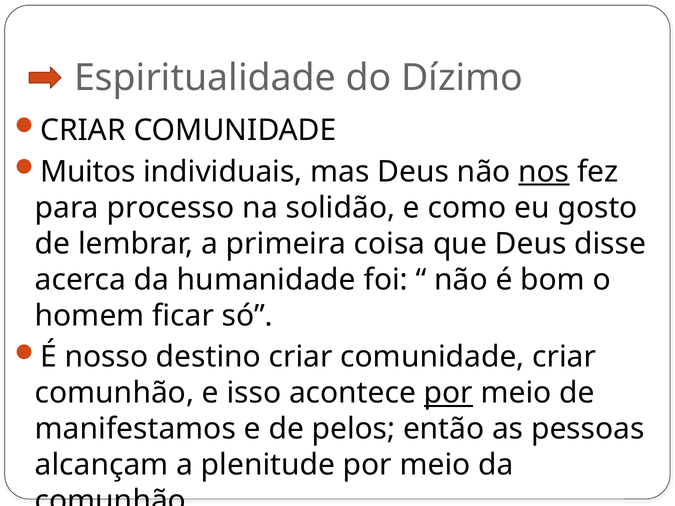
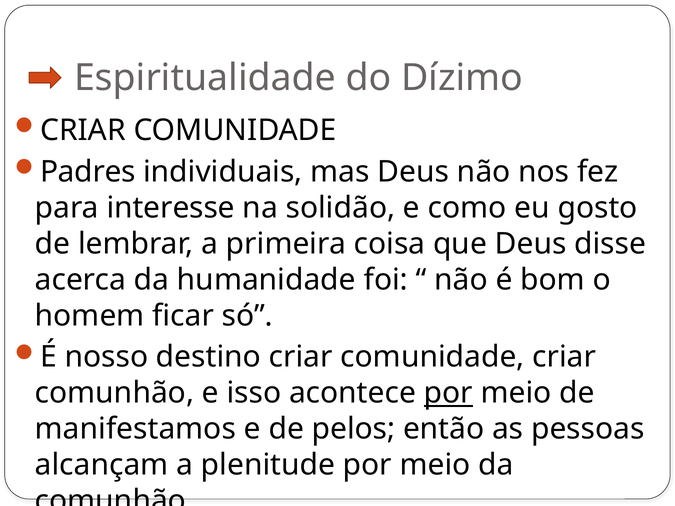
Muitos: Muitos -> Padres
nos underline: present -> none
processo: processo -> interesse
